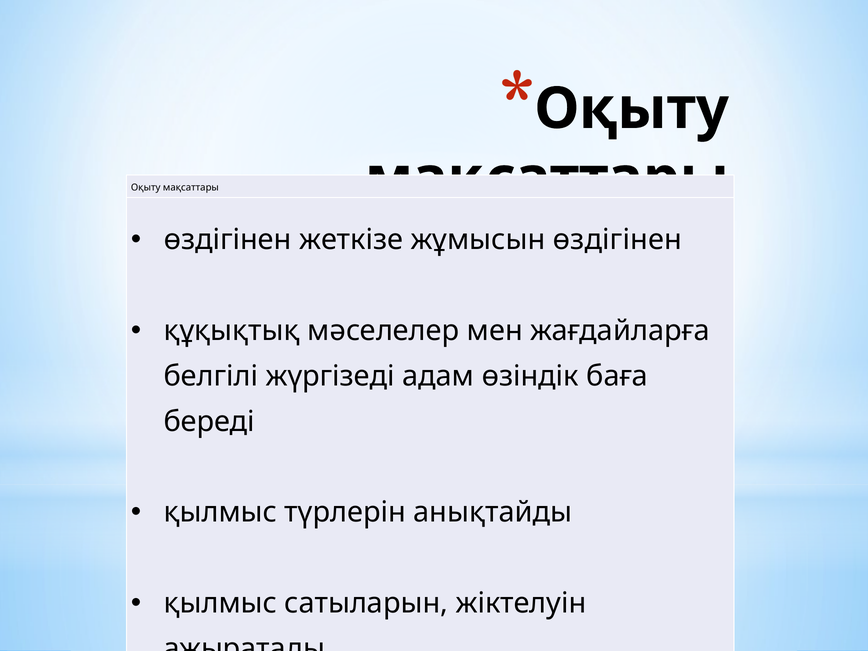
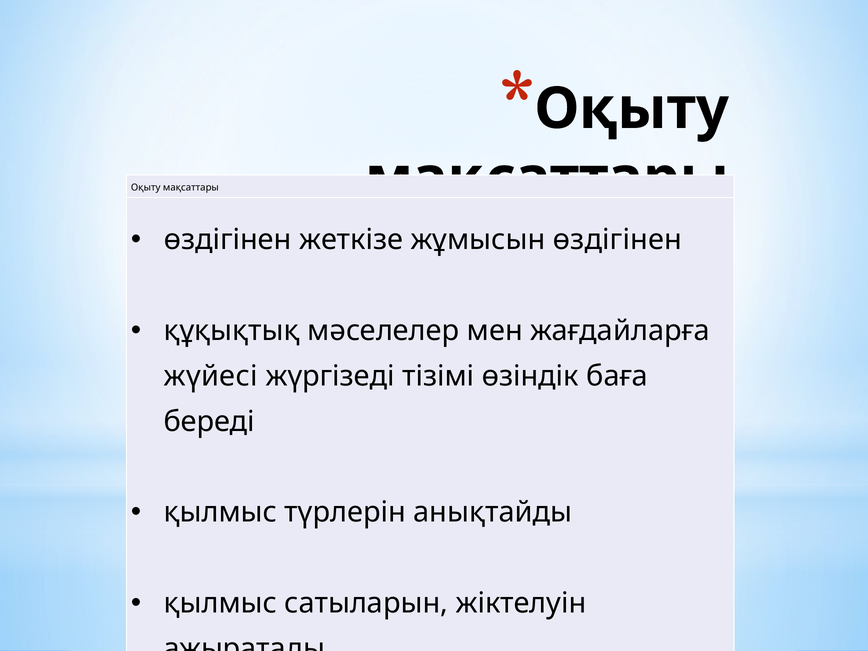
белгілі: белгілі -> жүйесі
адам: адам -> тізімі
